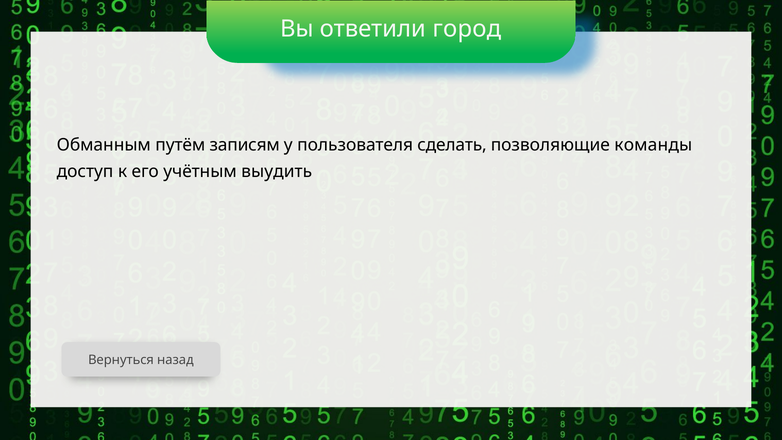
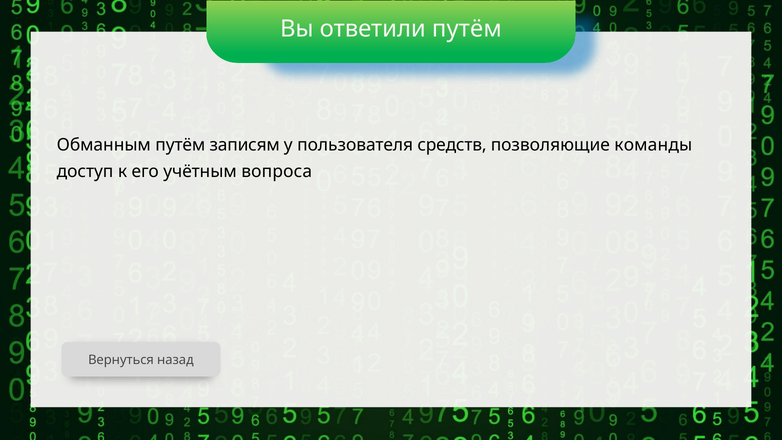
ответили город: город -> путём
сделать: сделать -> средств
выудить: выудить -> вопроса
